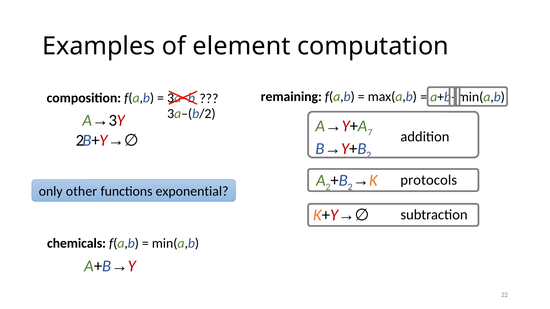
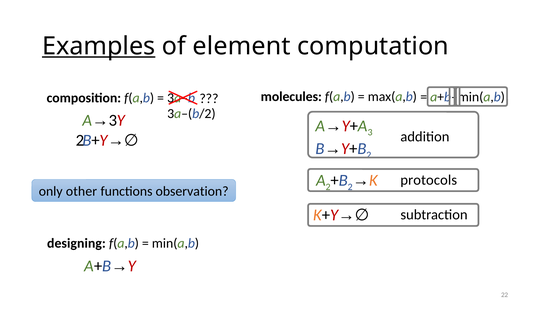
Examples underline: none -> present
remaining: remaining -> molecules
7: 7 -> 3
exponential: exponential -> observation
chemicals: chemicals -> designing
